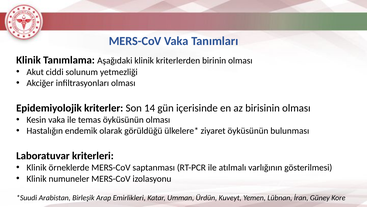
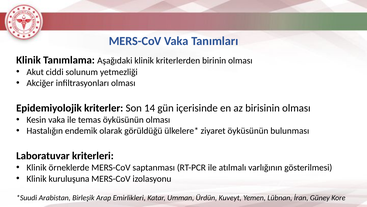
numuneler: numuneler -> kuruluşuna
